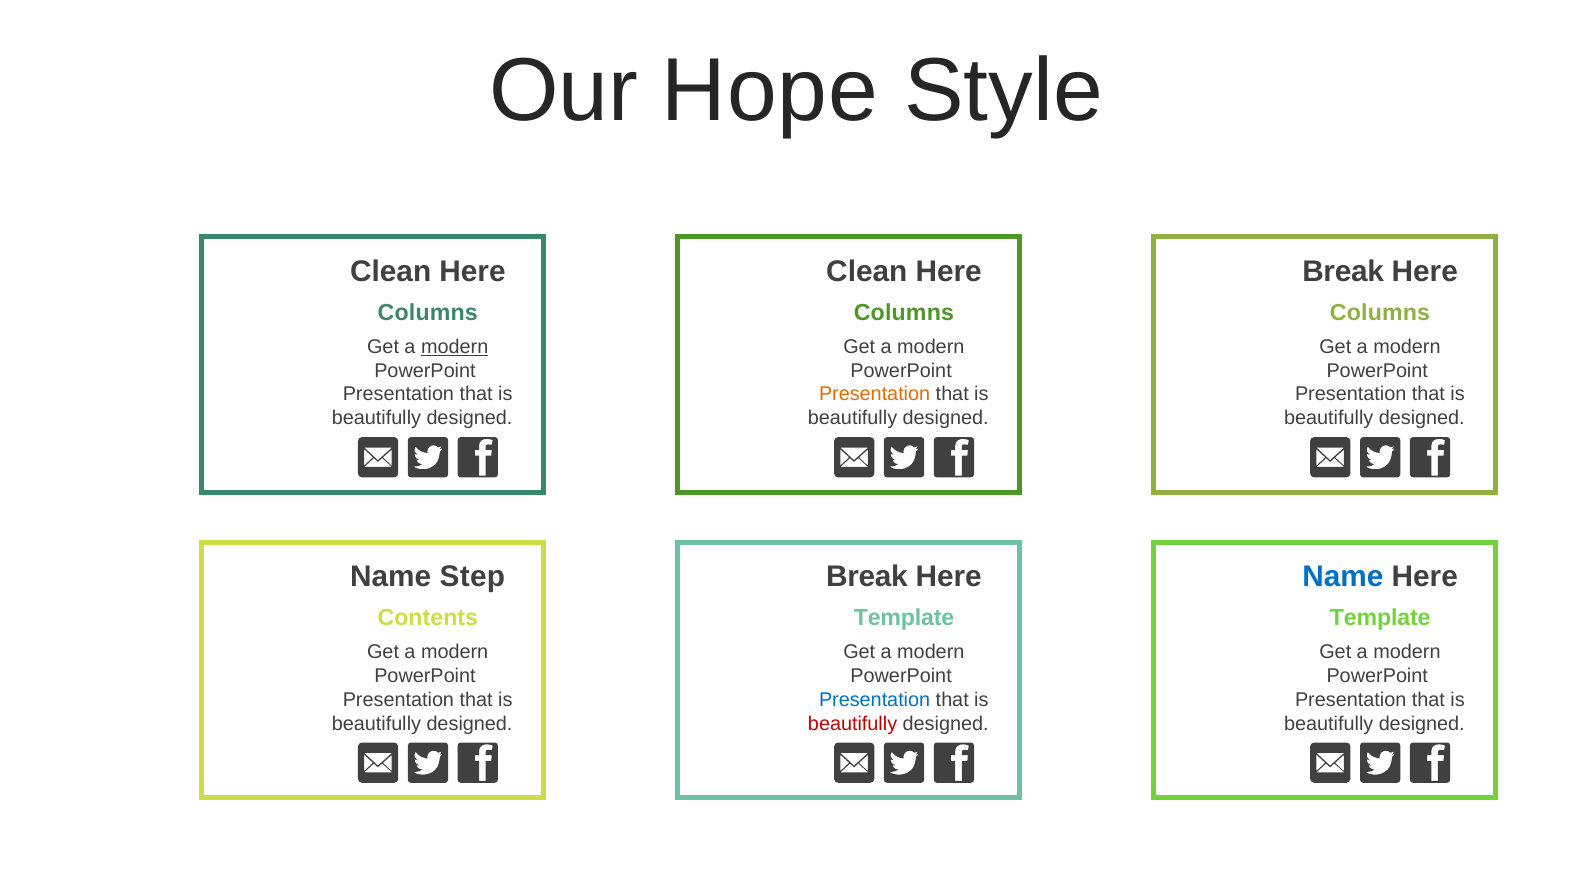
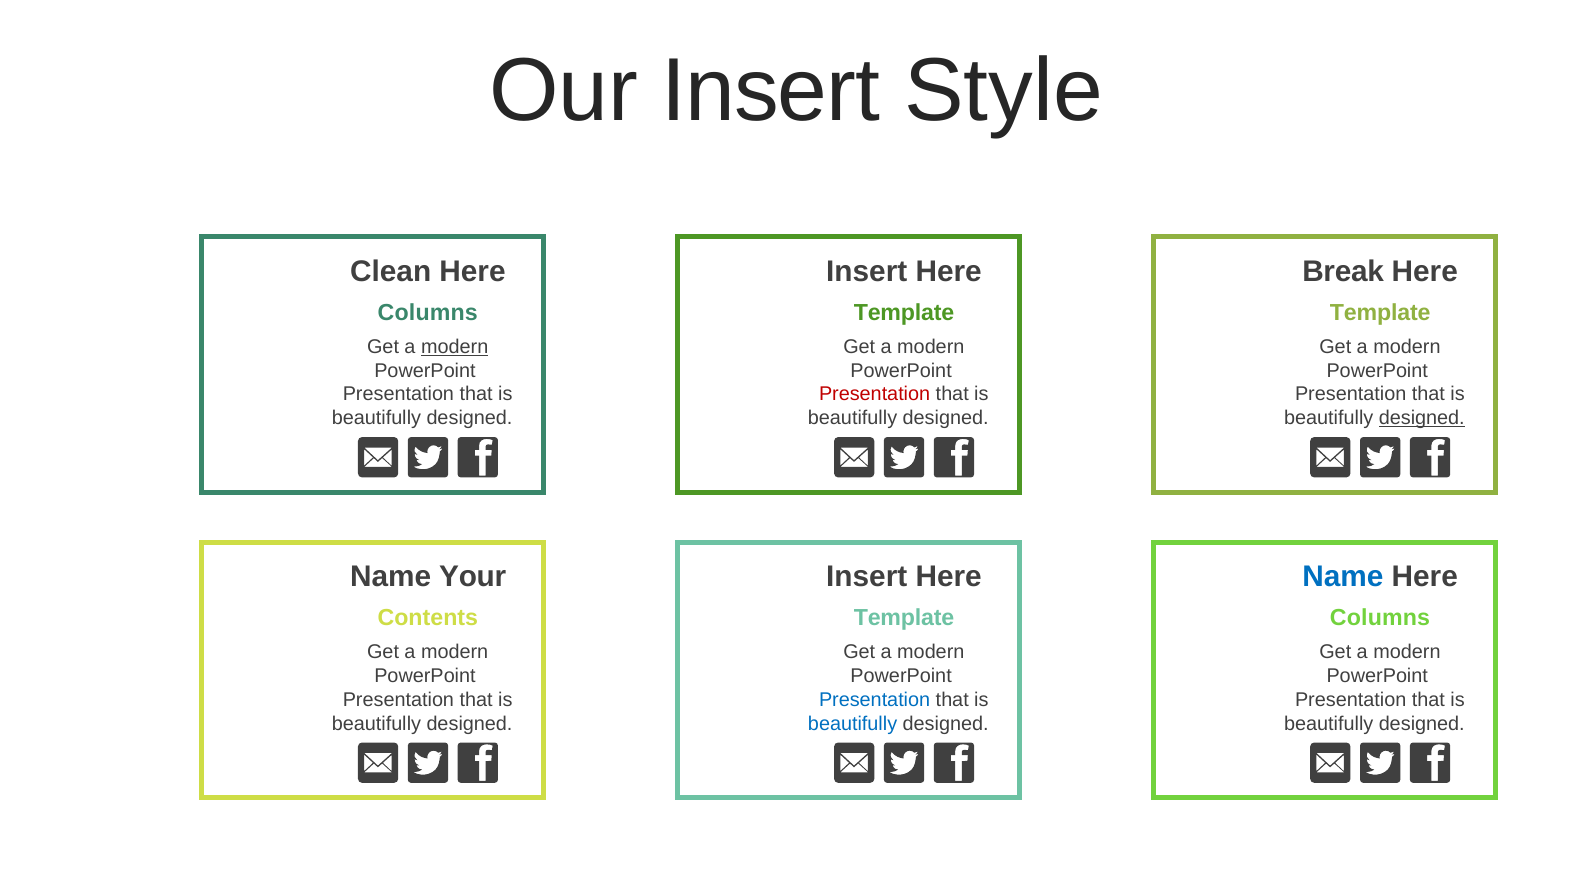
Our Hope: Hope -> Insert
Clean at (867, 272): Clean -> Insert
Columns at (904, 312): Columns -> Template
Columns at (1380, 312): Columns -> Template
Presentation at (875, 394) colour: orange -> red
designed at (1422, 418) underline: none -> present
Step: Step -> Your
Break at (867, 577): Break -> Insert
Template at (1380, 618): Template -> Columns
beautifully at (853, 724) colour: red -> blue
